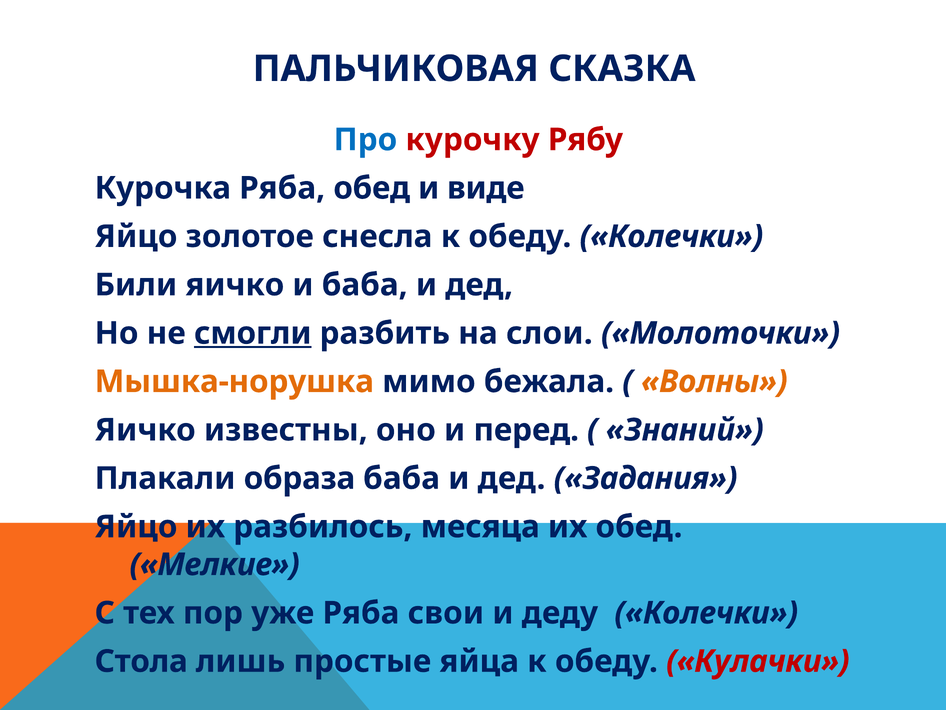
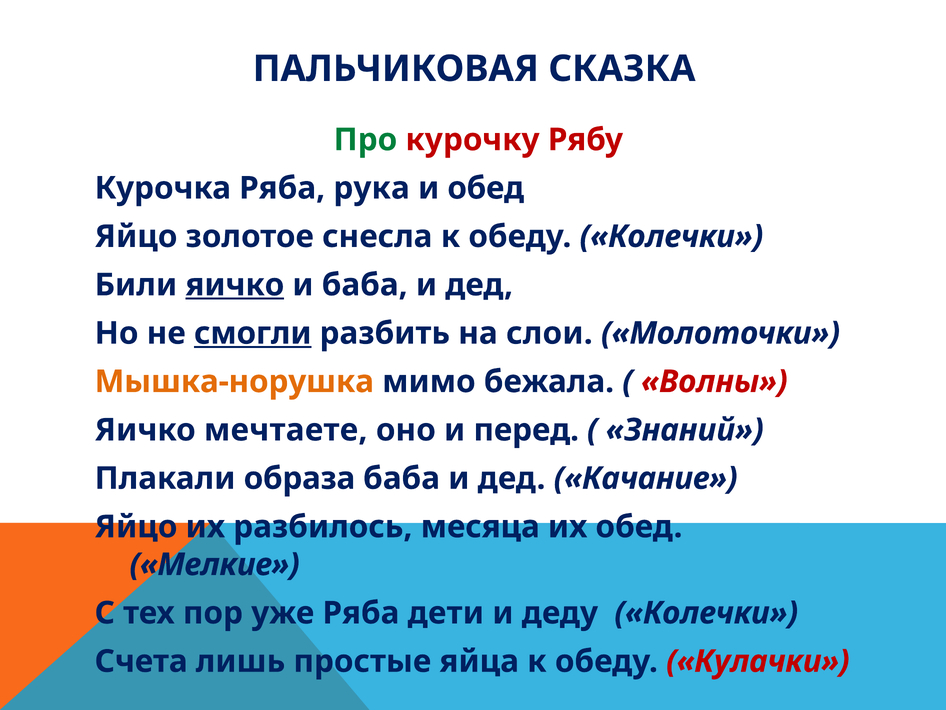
Про colour: blue -> green
Ряба обед: обед -> рука
и виде: виде -> обед
яичко at (235, 285) underline: none -> present
Волны colour: orange -> red
известны: известны -> мечтаете
Задания: Задания -> Качание
свои: свои -> дети
Стола: Стола -> Счета
